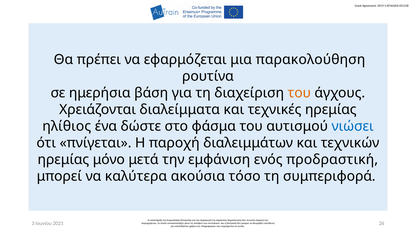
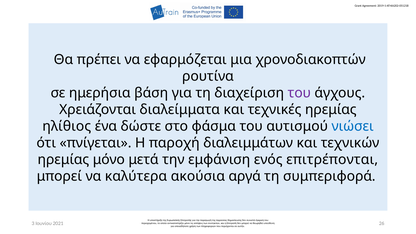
παρακολούθηση: παρακολούθηση -> χρονοδιακοπτών
του at (299, 93) colour: orange -> purple
προδραστική: προδραστική -> επιτρέπονται
τόσο: τόσο -> αργά
